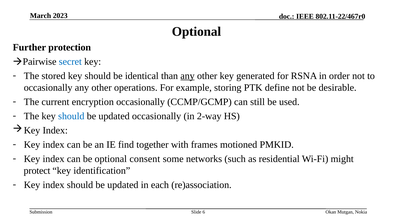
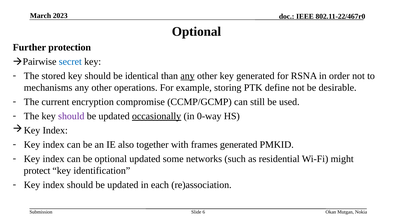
occasionally at (48, 88): occasionally -> mechanisms
encryption occasionally: occasionally -> compromise
should at (71, 116) colour: blue -> purple
occasionally at (157, 116) underline: none -> present
2-way: 2-way -> 0-way
find: find -> also
frames motioned: motioned -> generated
optional consent: consent -> updated
